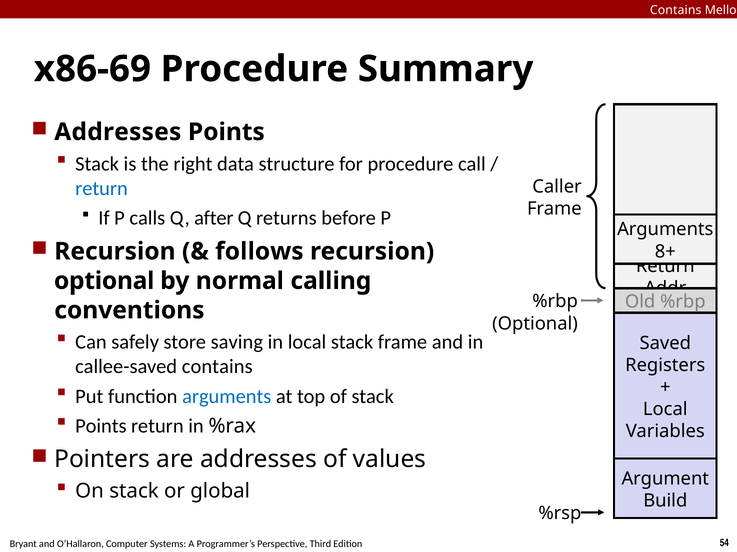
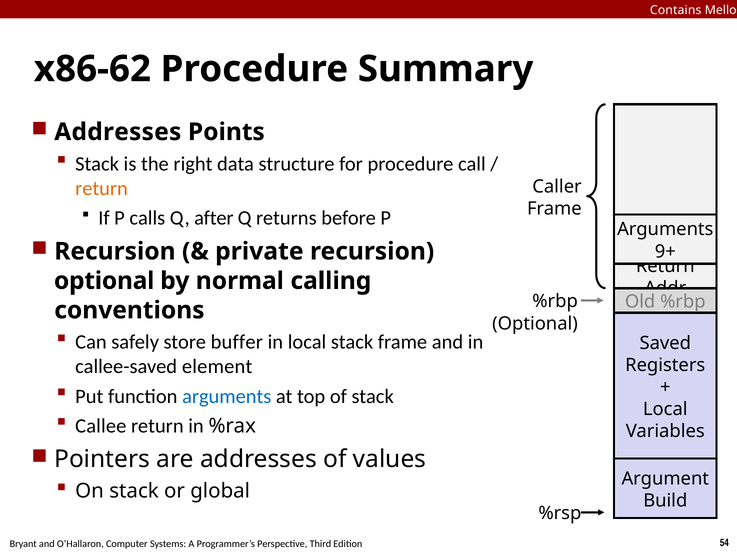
x86-69: x86-69 -> x86-62
return at (102, 189) colour: blue -> orange
follows: follows -> private
8+: 8+ -> 9+
saving: saving -> buffer
callee-saved contains: contains -> element
Points at (101, 426): Points -> Callee
